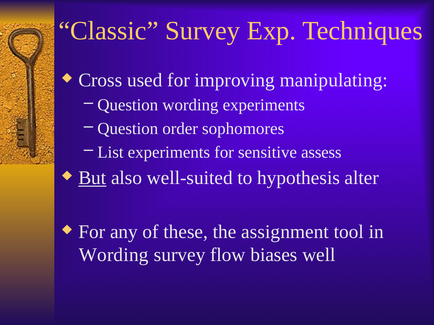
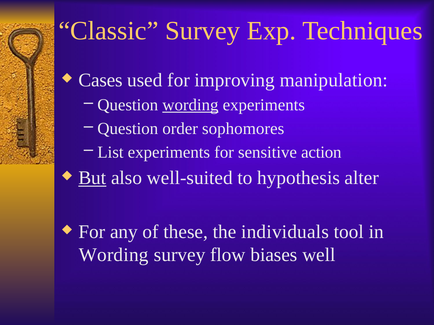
Cross: Cross -> Cases
manipulating: manipulating -> manipulation
wording at (190, 105) underline: none -> present
assess: assess -> action
assignment: assignment -> individuals
